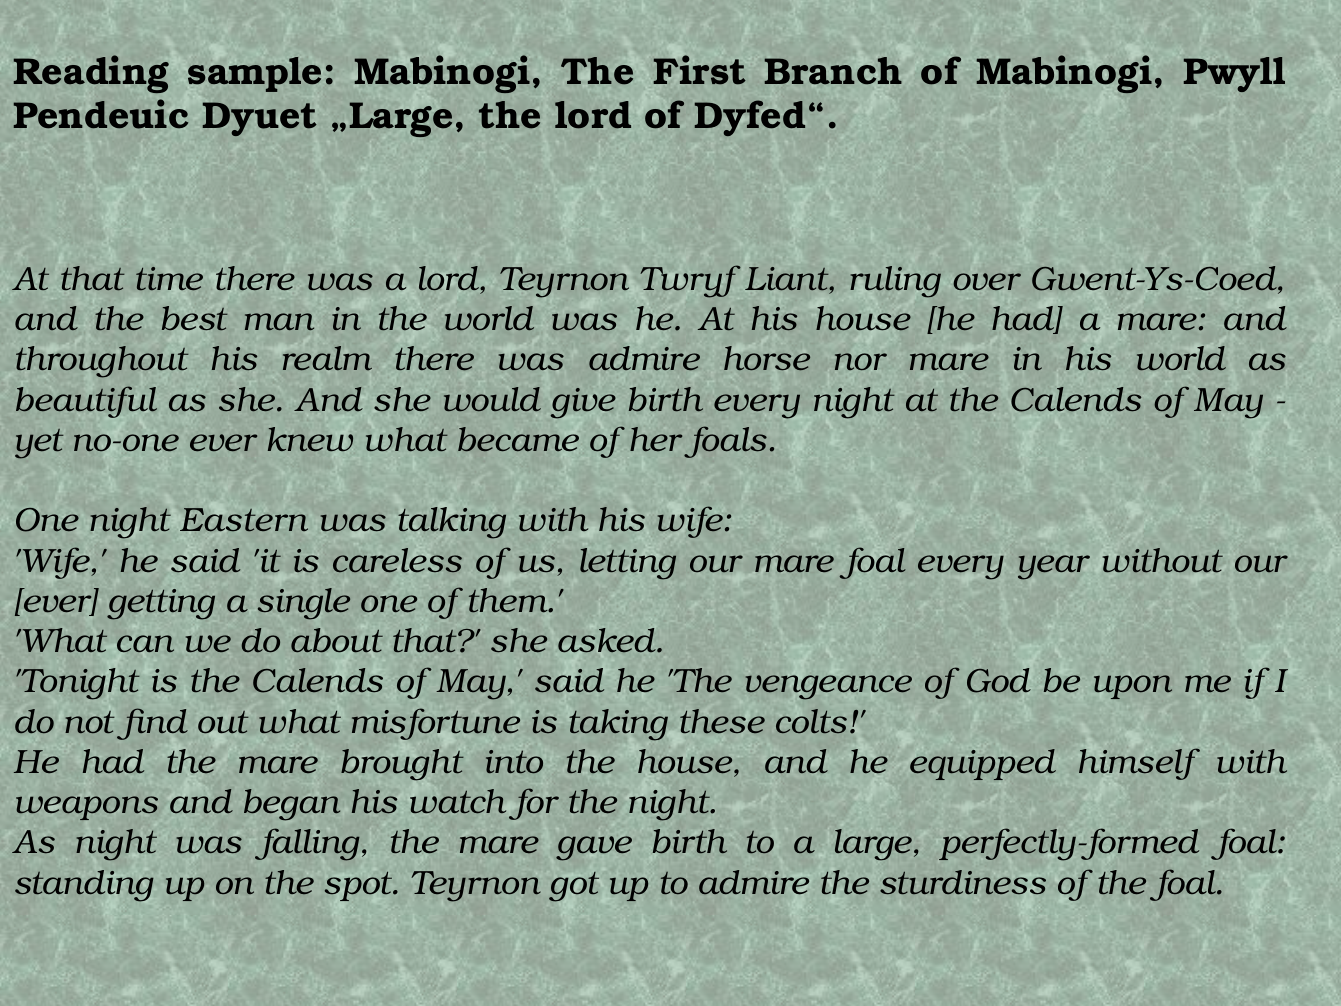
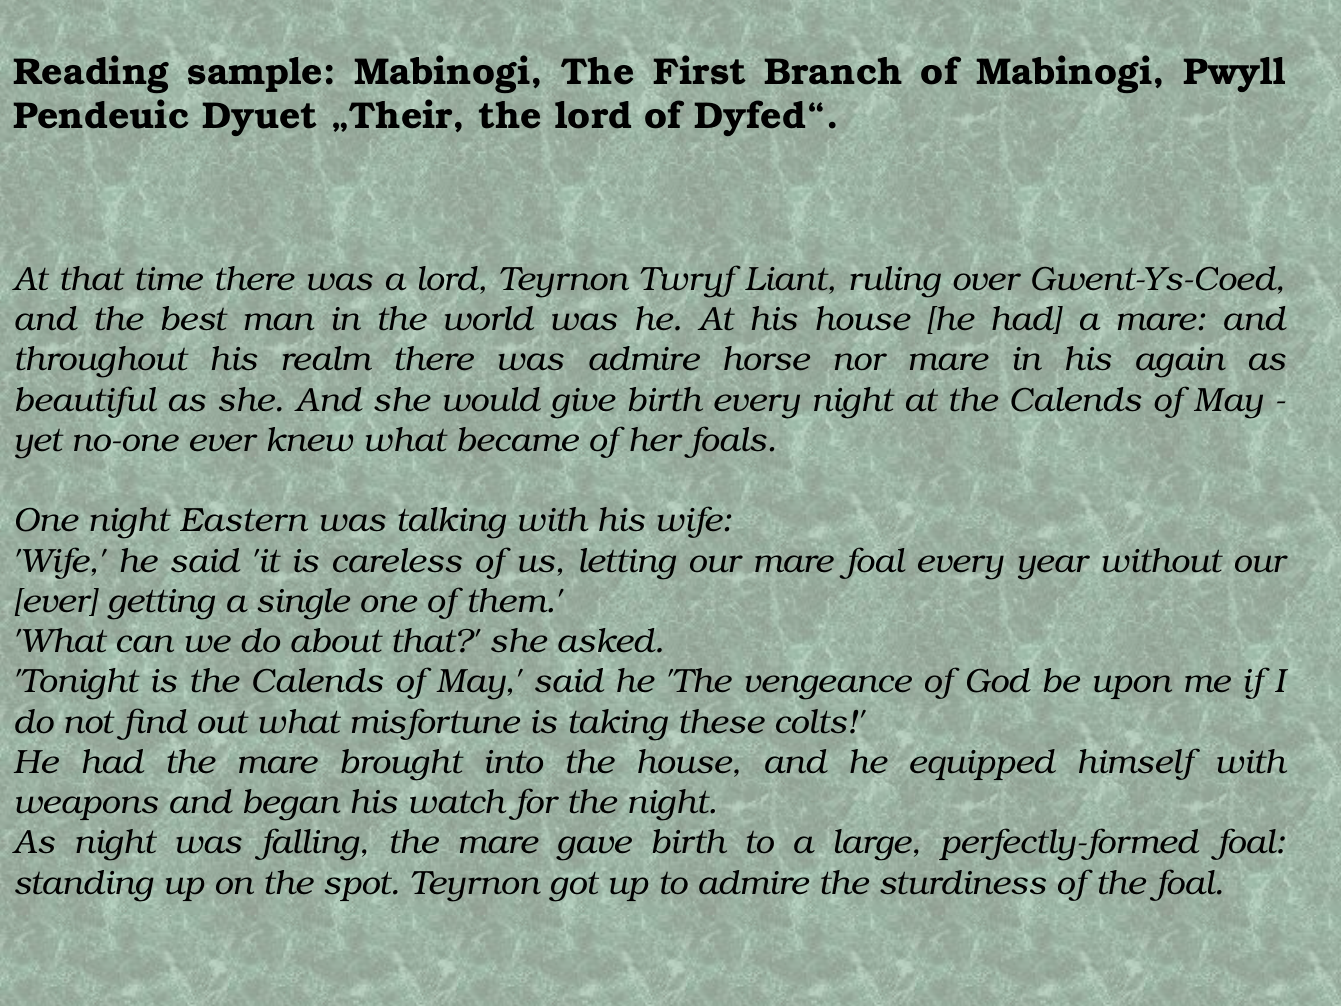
„Large: „Large -> „Their
his world: world -> again
